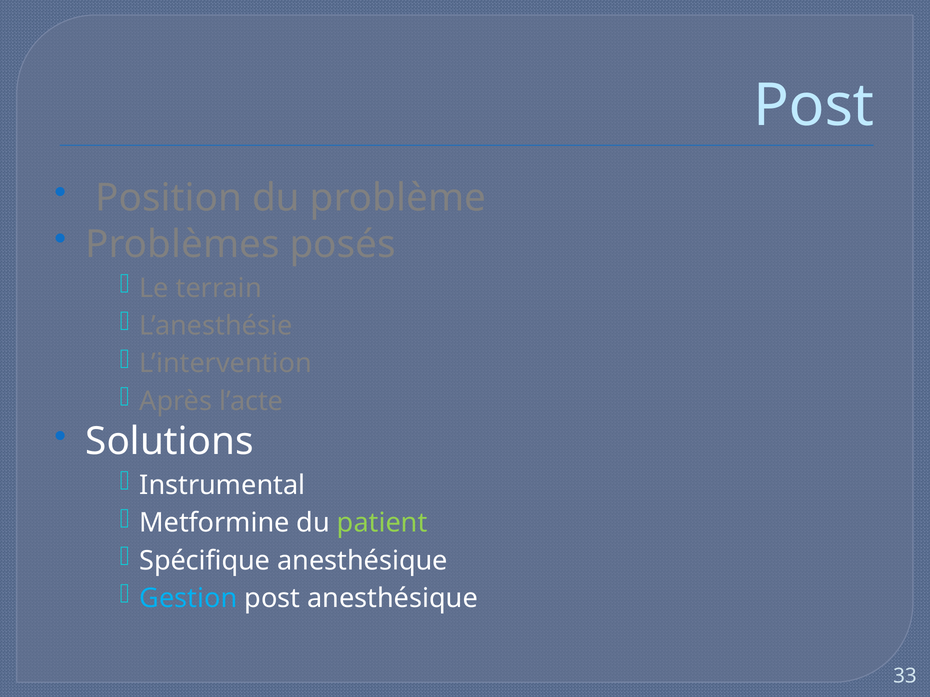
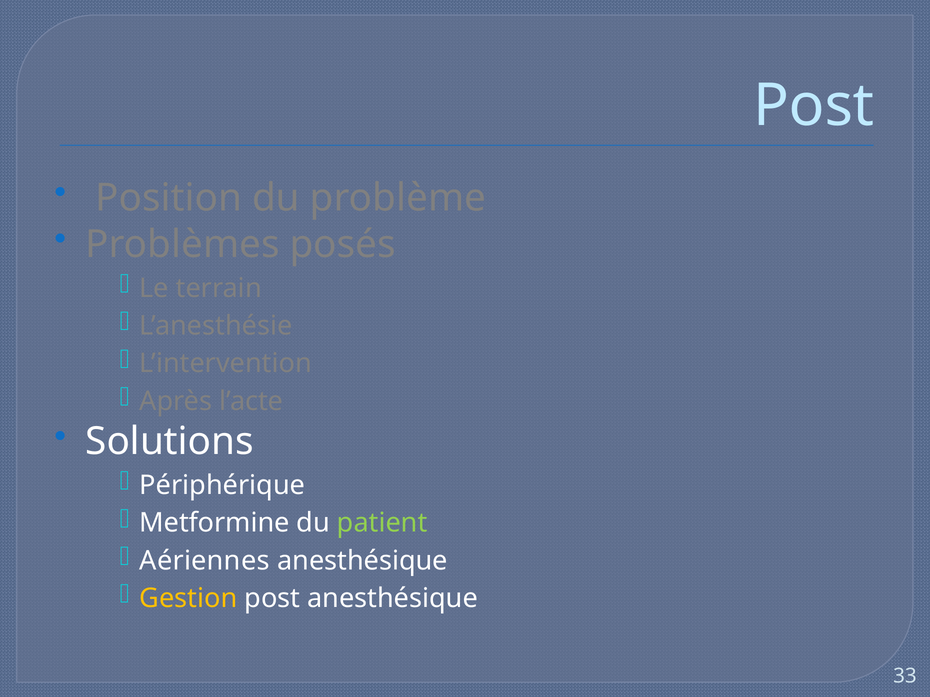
Instrumental: Instrumental -> Périphérique
Spécifique: Spécifique -> Aériennes
Gestion colour: light blue -> yellow
